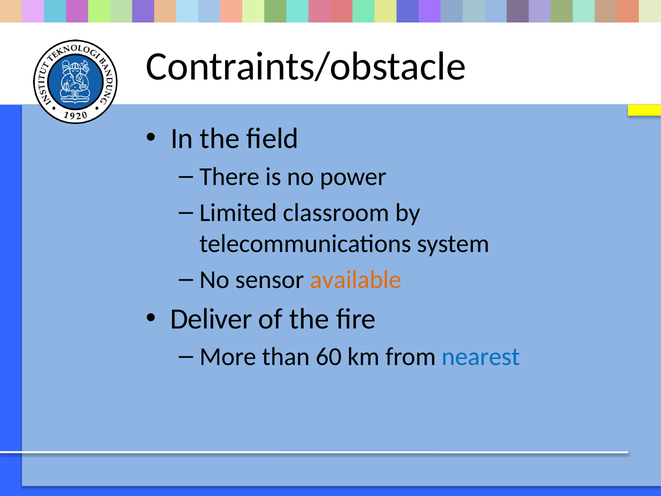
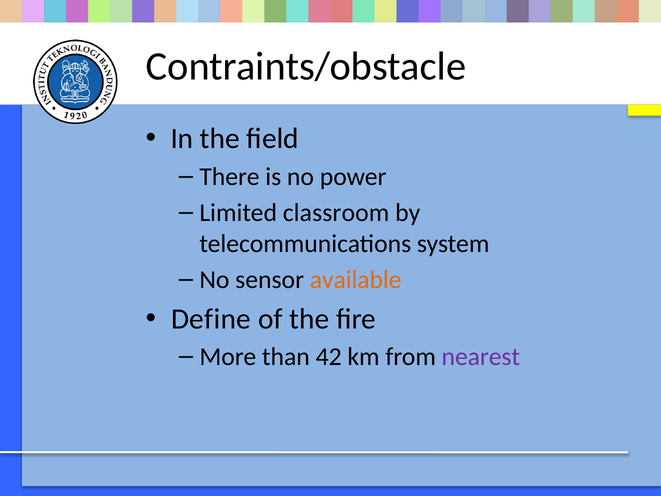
Deliver: Deliver -> Define
60: 60 -> 42
nearest colour: blue -> purple
